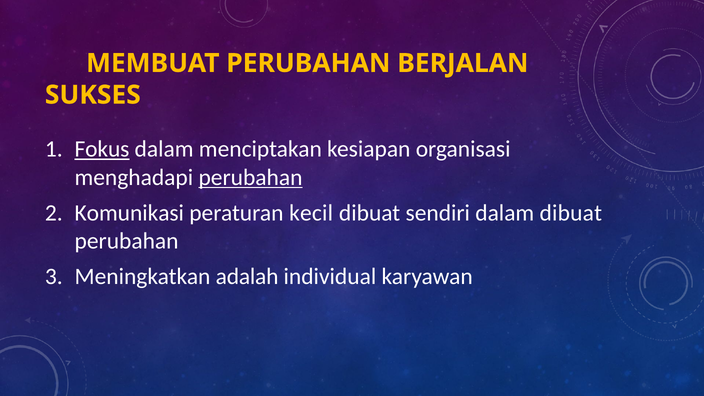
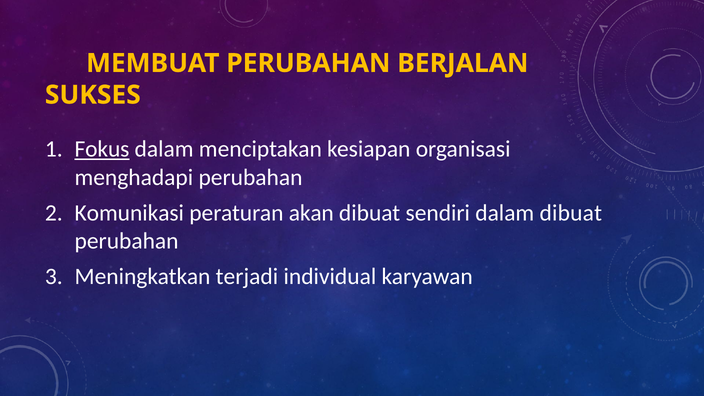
perubahan at (251, 177) underline: present -> none
kecil: kecil -> akan
adalah: adalah -> terjadi
